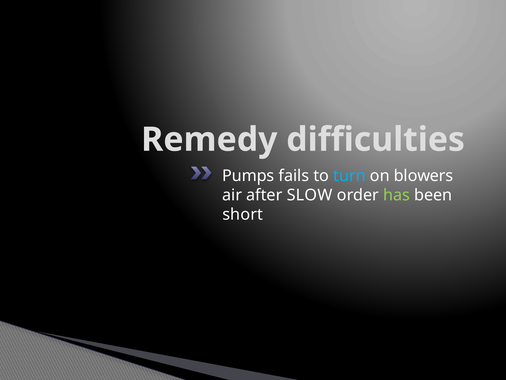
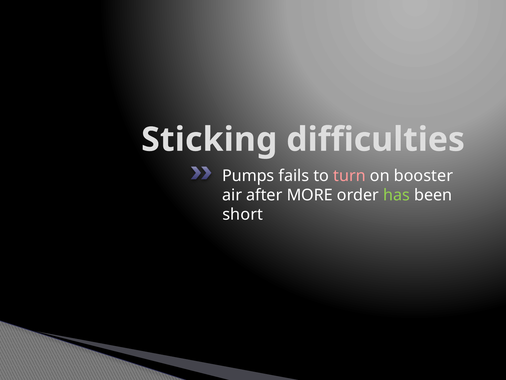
Remedy: Remedy -> Sticking
turn colour: light blue -> pink
blowers: blowers -> booster
SLOW: SLOW -> MORE
